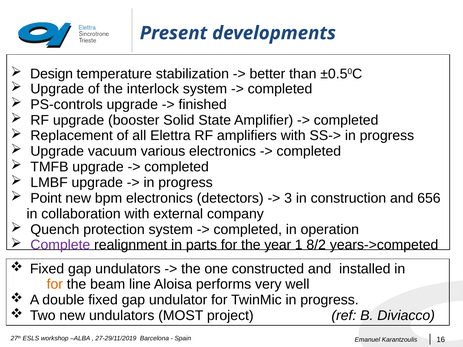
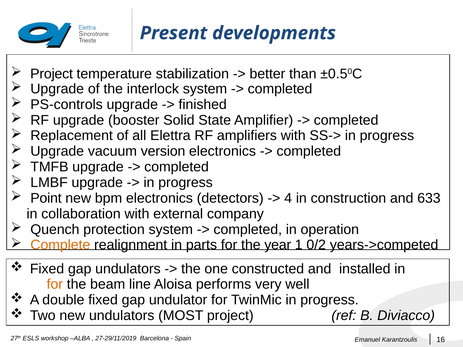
Design at (52, 74): Design -> Project
various: various -> version
3: 3 -> 4
656: 656 -> 633
Complete colour: purple -> orange
8/2: 8/2 -> 0/2
